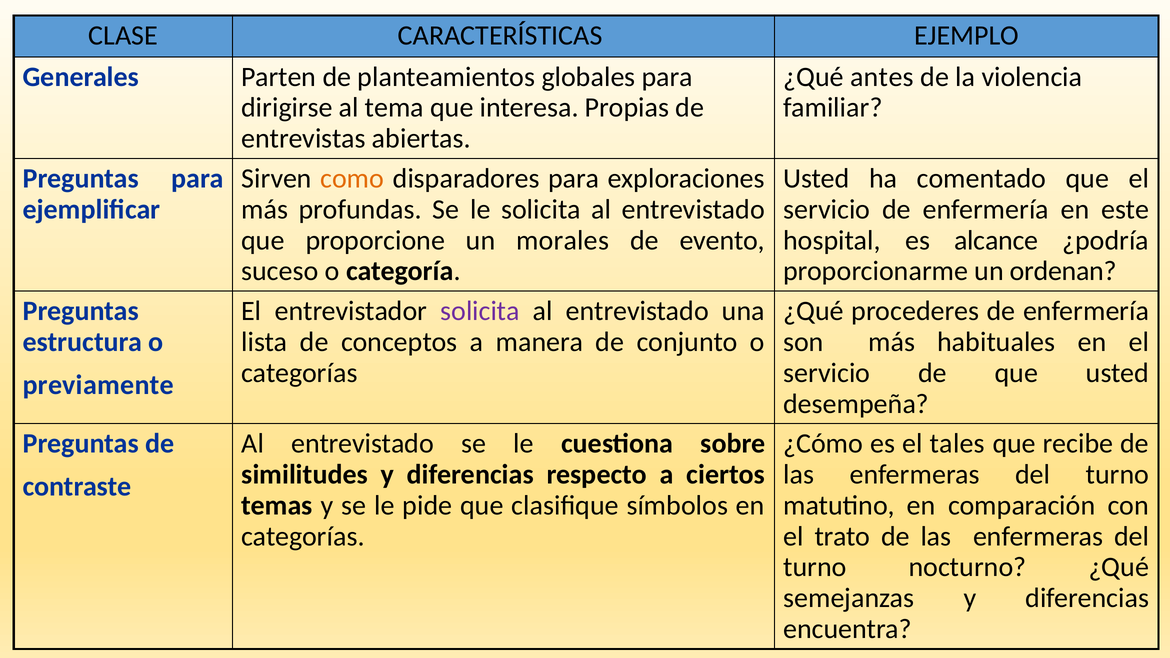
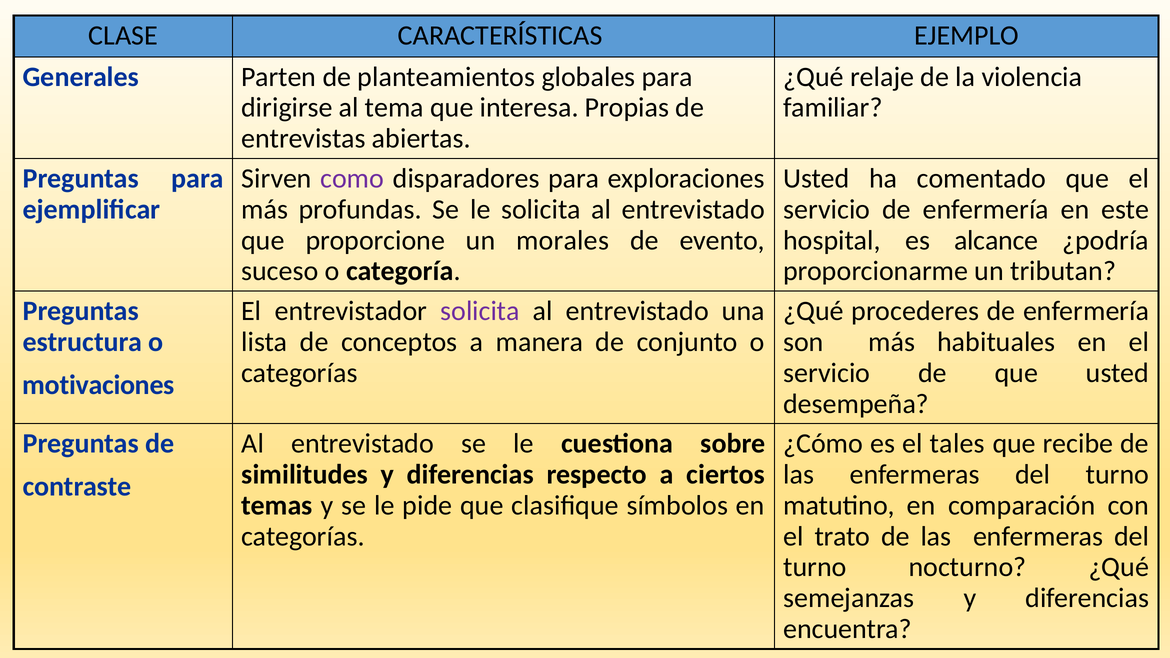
antes: antes -> relaje
como colour: orange -> purple
ordenan: ordenan -> tributan
previamente: previamente -> motivaciones
